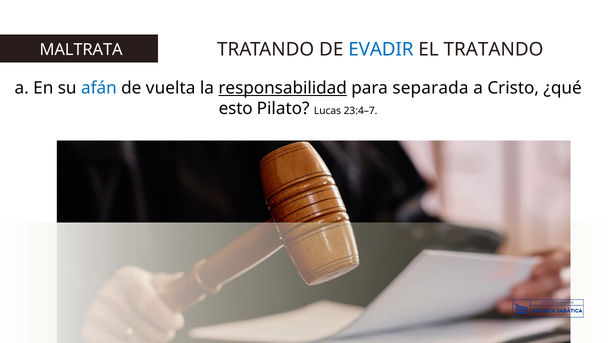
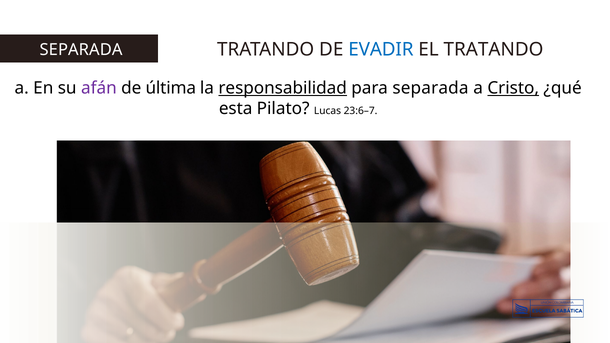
MALTRATA at (81, 50): MALTRATA -> SEPARADA
afán colour: blue -> purple
vuelta: vuelta -> última
Cristo underline: none -> present
esto: esto -> esta
23:4–7: 23:4–7 -> 23:6–7
